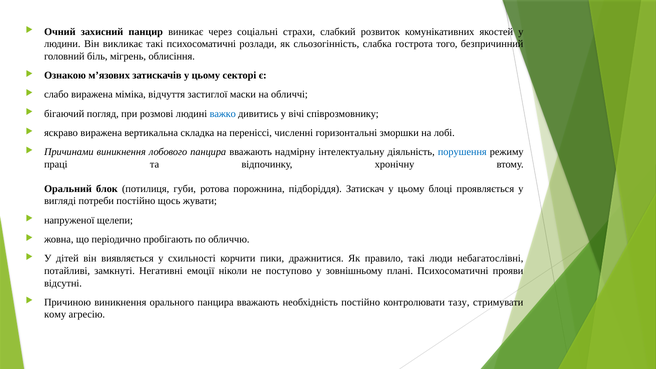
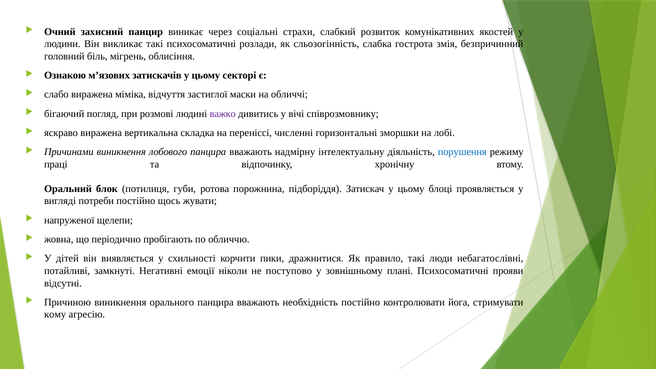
того: того -> змія
важко colour: blue -> purple
тазу: тазу -> йога
